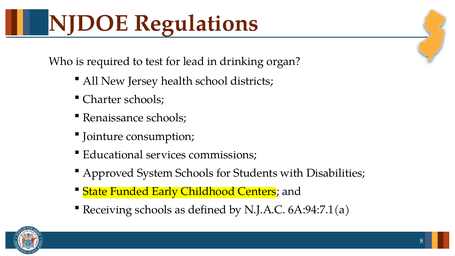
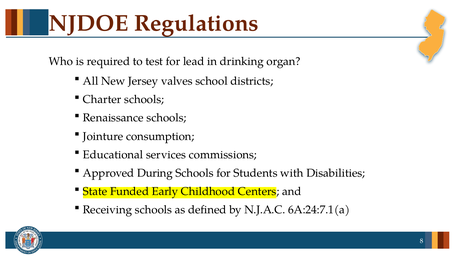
health: health -> valves
System: System -> During
6A:94:7.1(a: 6A:94:7.1(a -> 6A:24:7.1(a
